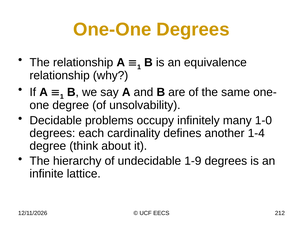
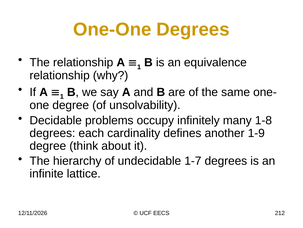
1-0: 1-0 -> 1-8
1-4: 1-4 -> 1-9
1-9: 1-9 -> 1-7
